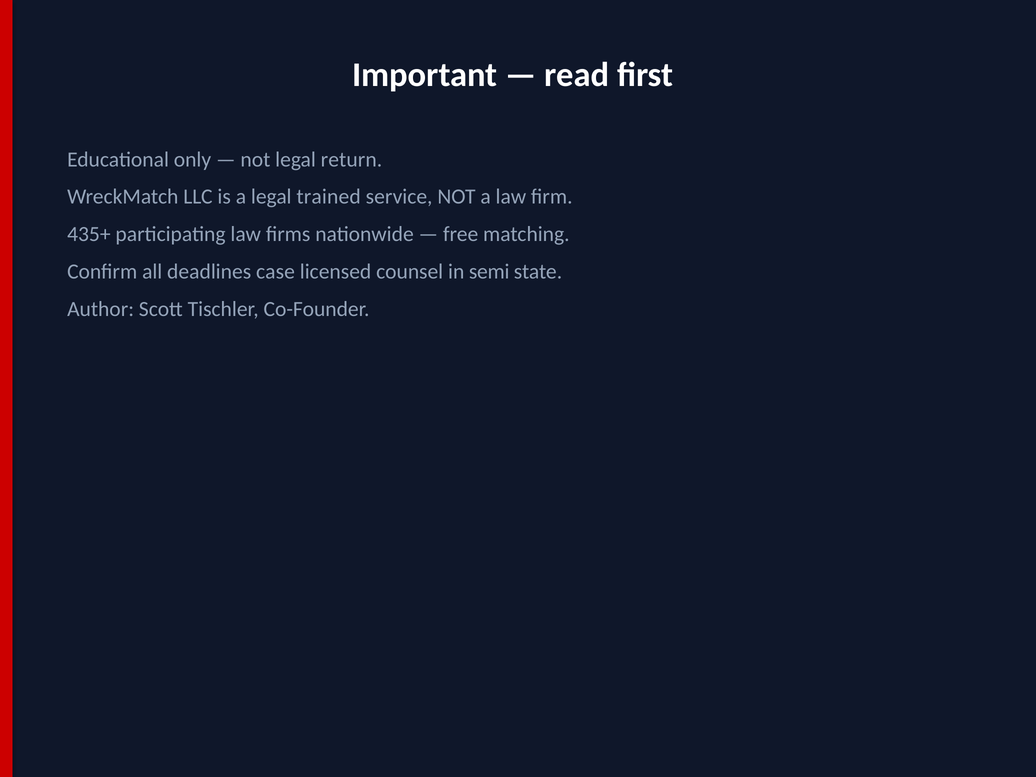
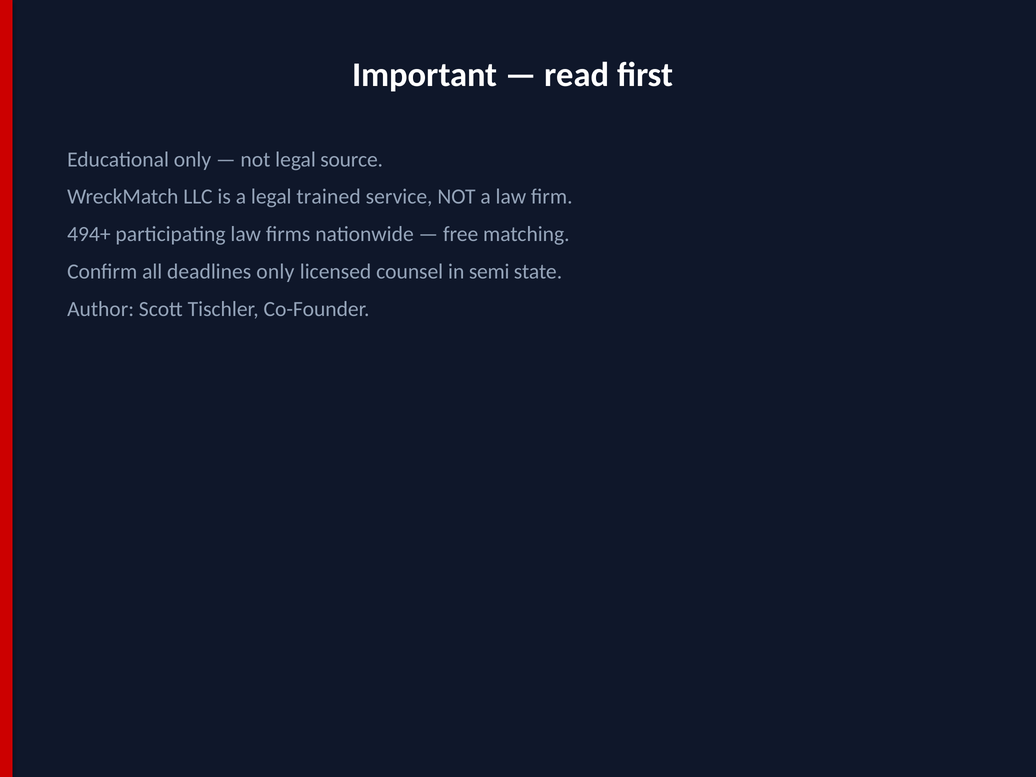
return: return -> source
435+: 435+ -> 494+
deadlines case: case -> only
